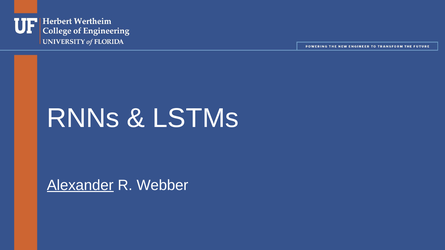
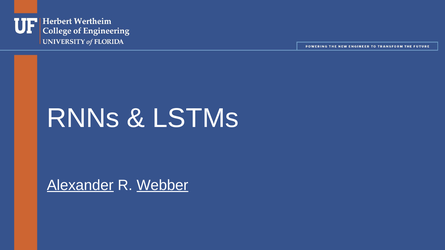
Webber underline: none -> present
